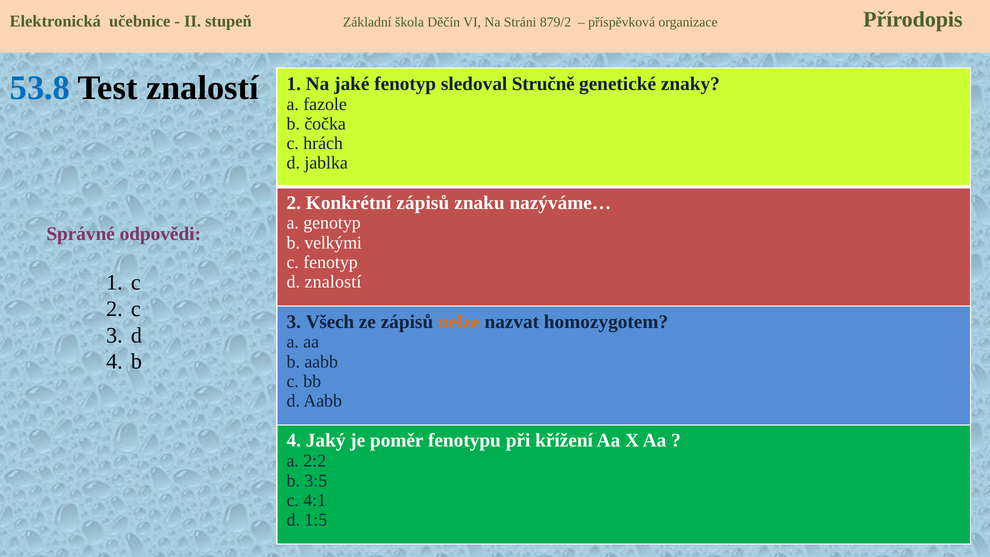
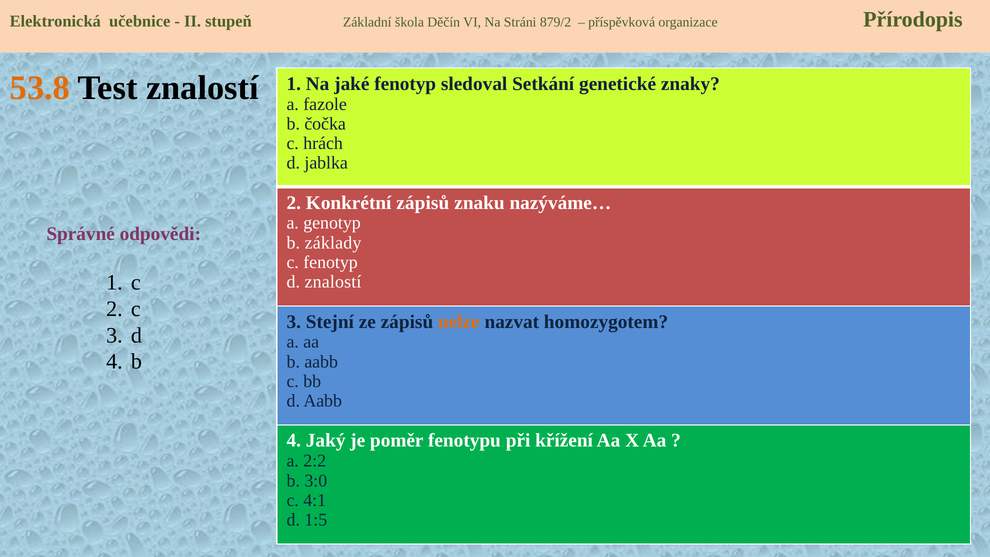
53.8 colour: blue -> orange
Stručně: Stručně -> Setkání
velkými: velkými -> základy
Všech: Všech -> Stejní
3:5: 3:5 -> 3:0
